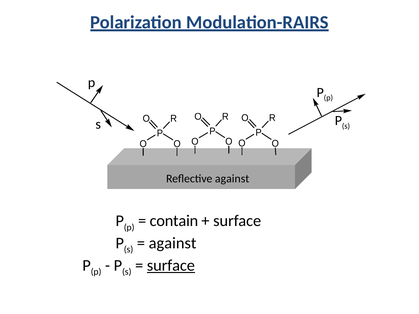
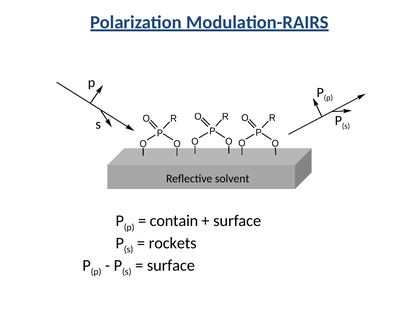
Reflective against: against -> solvent
against at (173, 243): against -> rockets
surface at (171, 266) underline: present -> none
